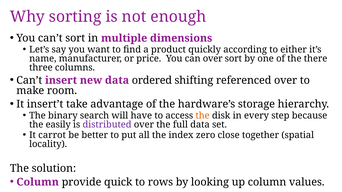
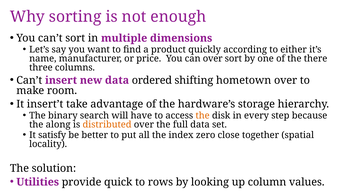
referenced: referenced -> hometown
easily: easily -> along
distributed colour: purple -> orange
carrot: carrot -> satisfy
Column at (38, 182): Column -> Utilities
